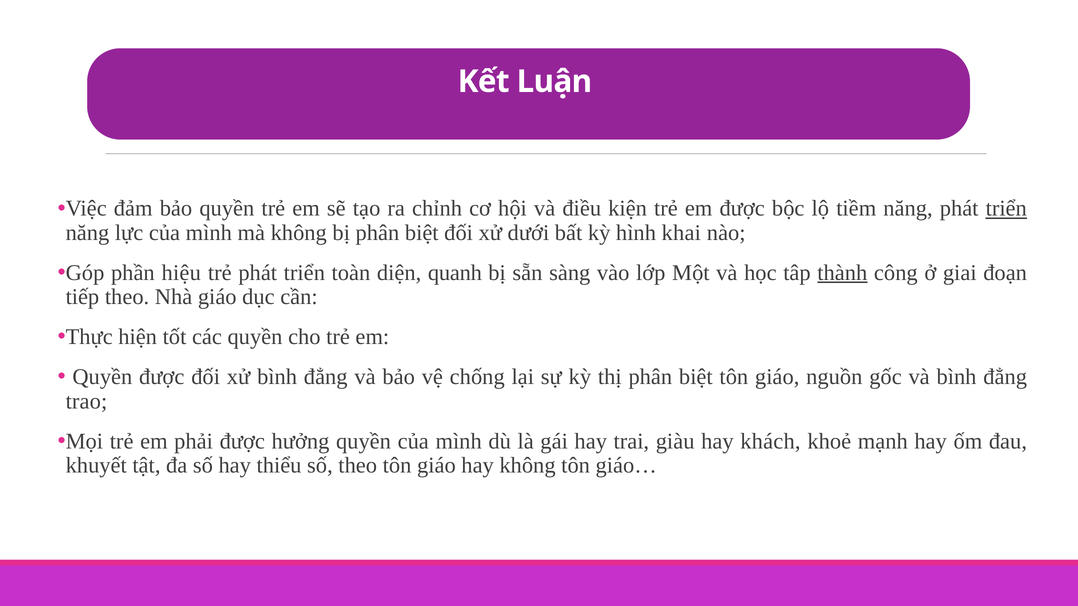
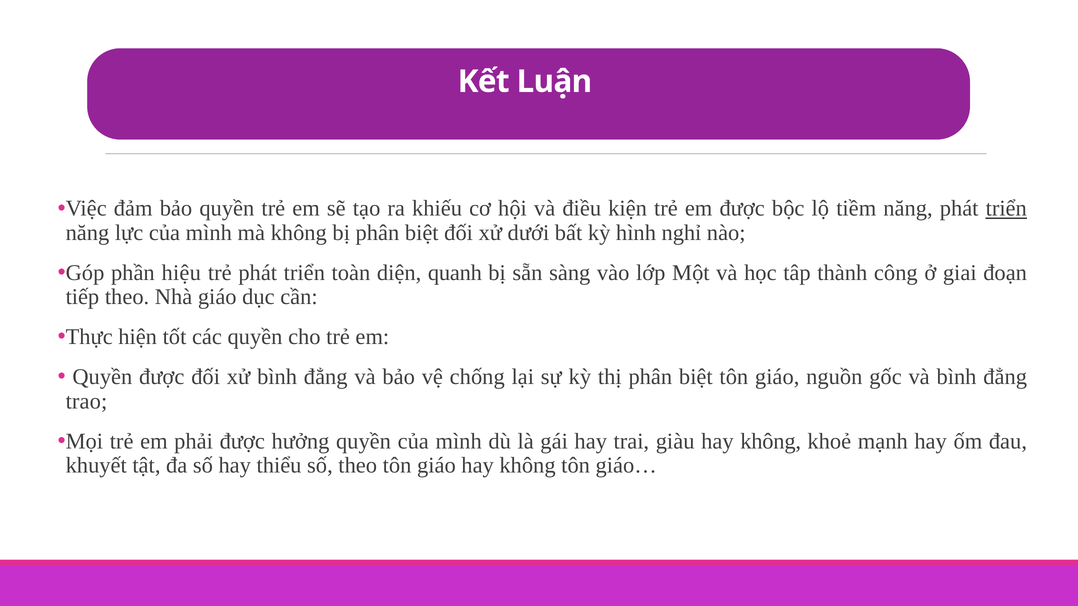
chỉnh: chỉnh -> khiếu
khai: khai -> nghỉ
thành underline: present -> none
giàu hay khách: khách -> không
